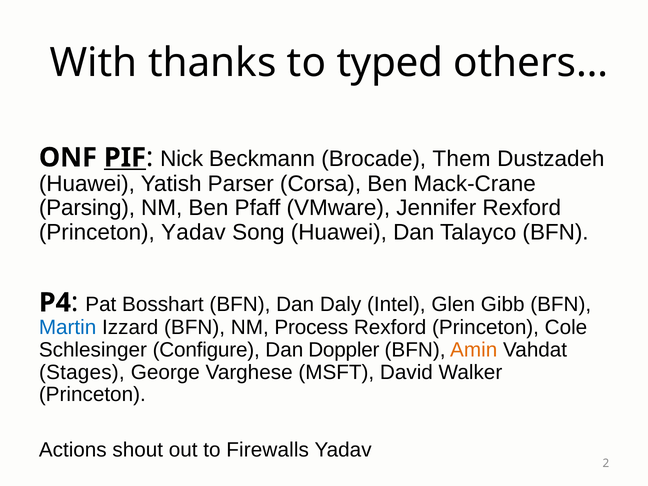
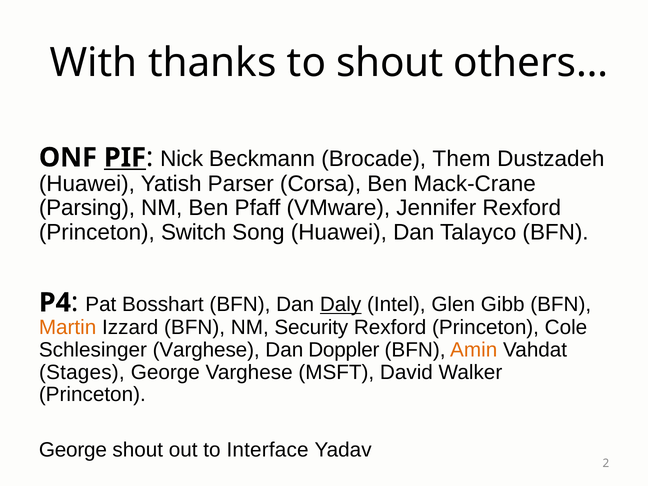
to typed: typed -> shout
Princeton Yadav: Yadav -> Switch
Daly underline: none -> present
Martin colour: blue -> orange
Process: Process -> Security
Schlesinger Configure: Configure -> Varghese
Actions at (73, 450): Actions -> George
Firewalls: Firewalls -> Interface
